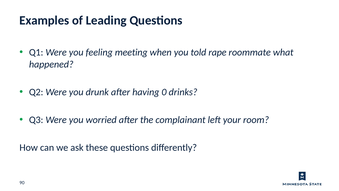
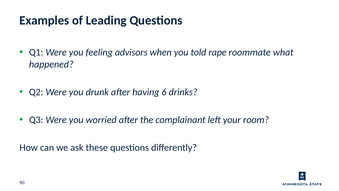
meeting: meeting -> advisors
0: 0 -> 6
